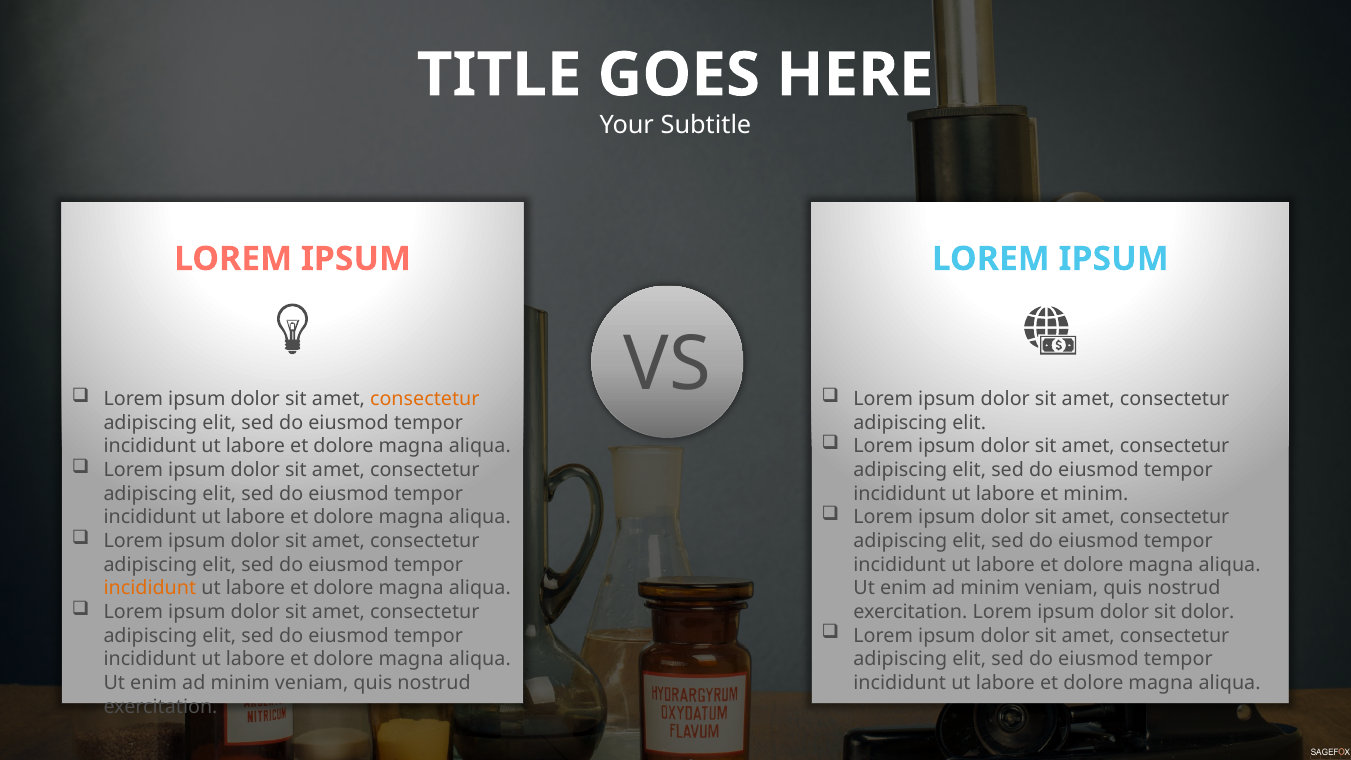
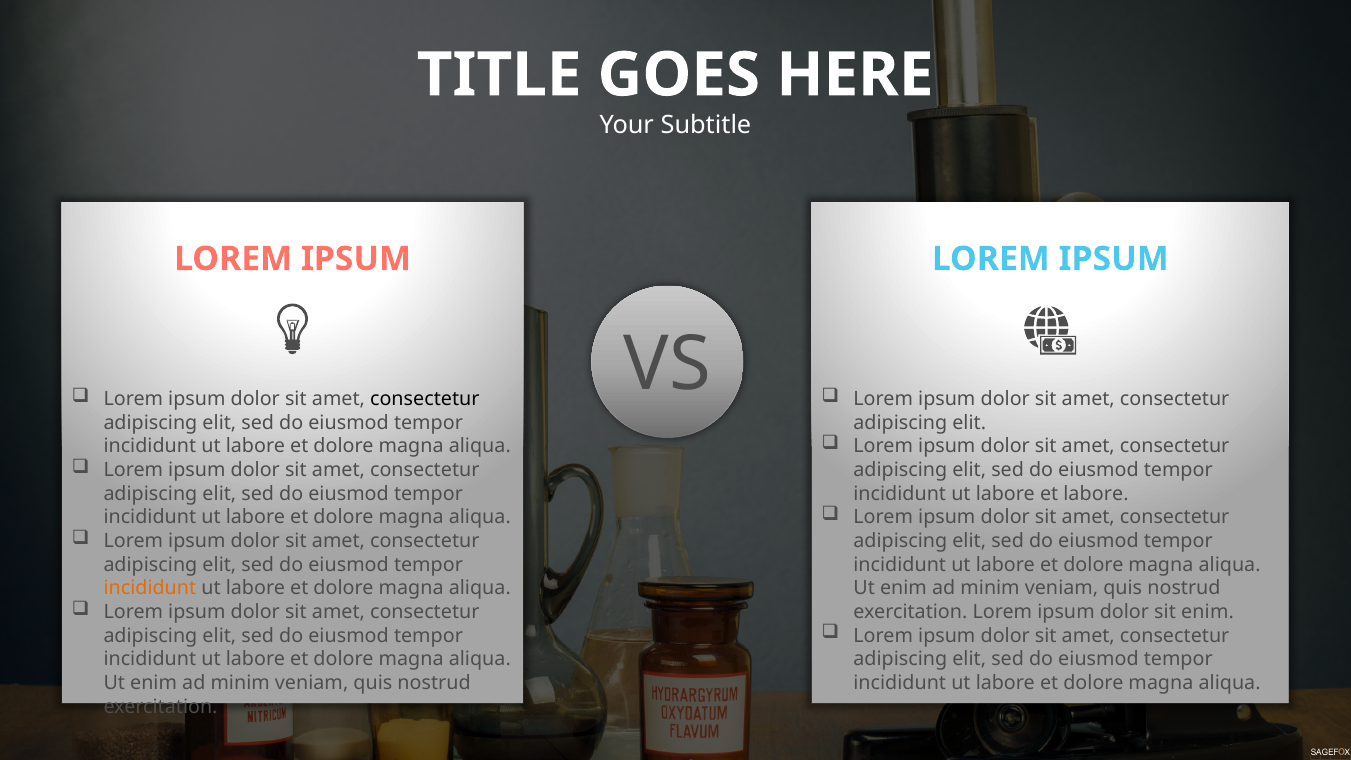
consectetur at (425, 399) colour: orange -> black
et minim: minim -> labore
sit dolor: dolor -> enim
